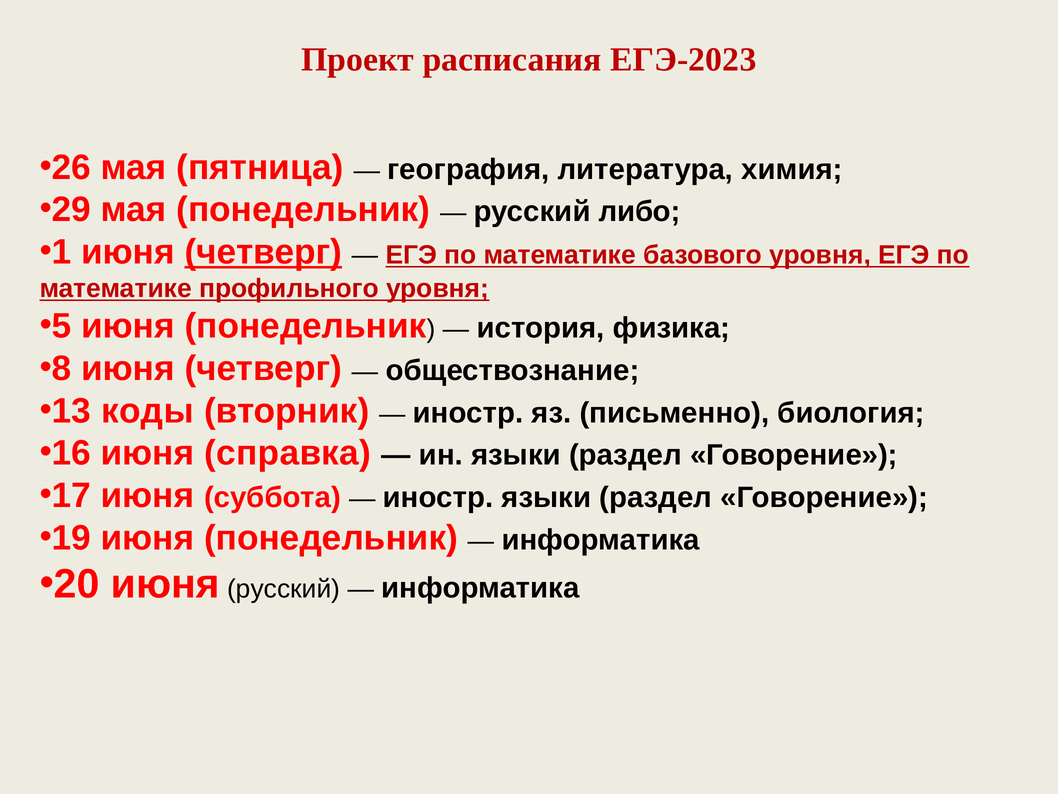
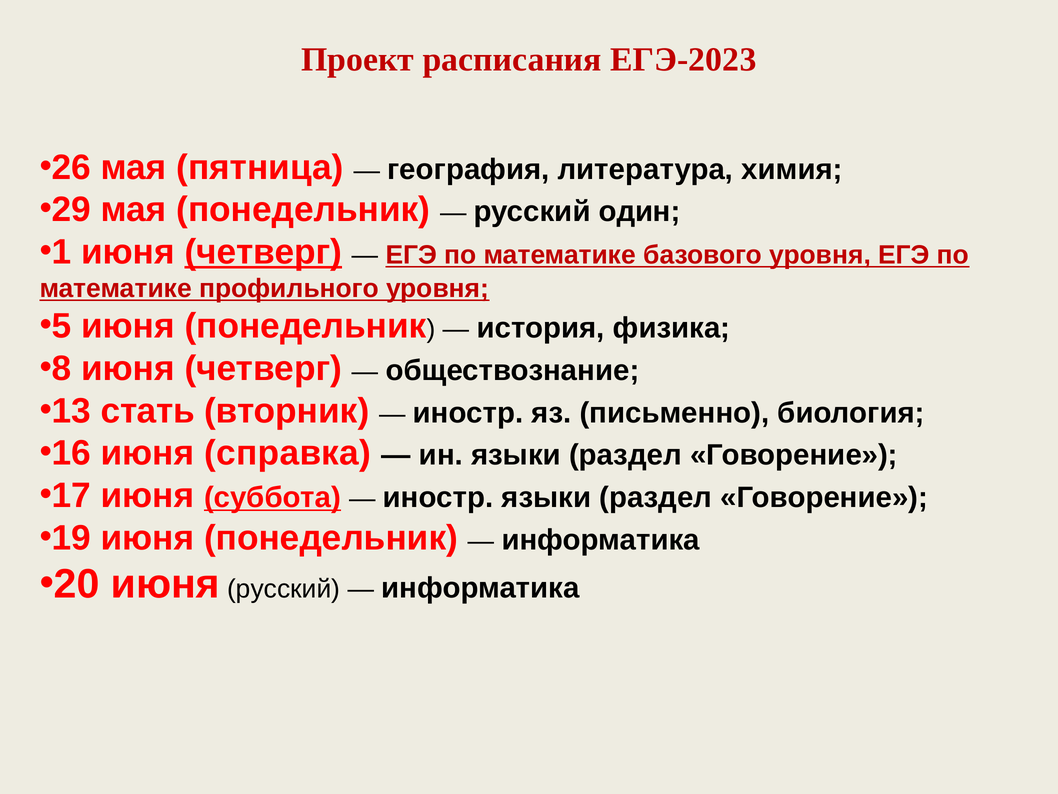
либо: либо -> один
коды: коды -> стать
суббота underline: none -> present
